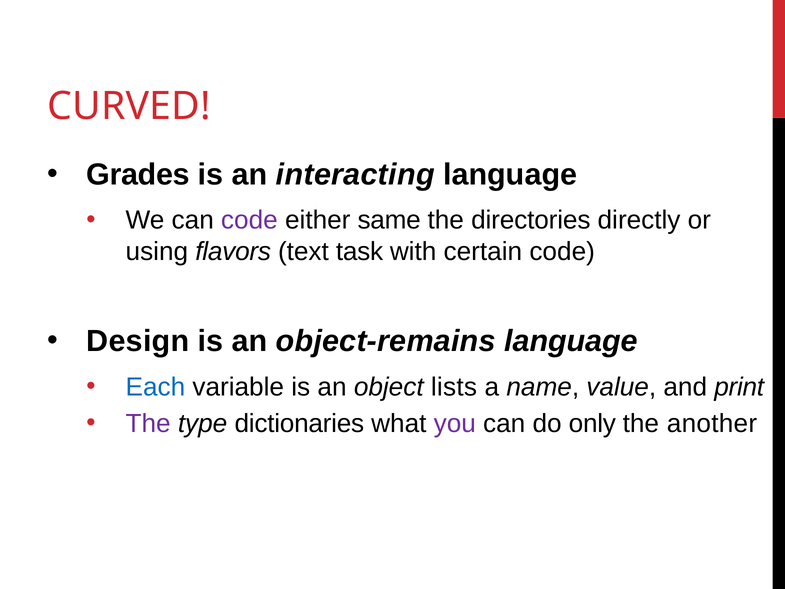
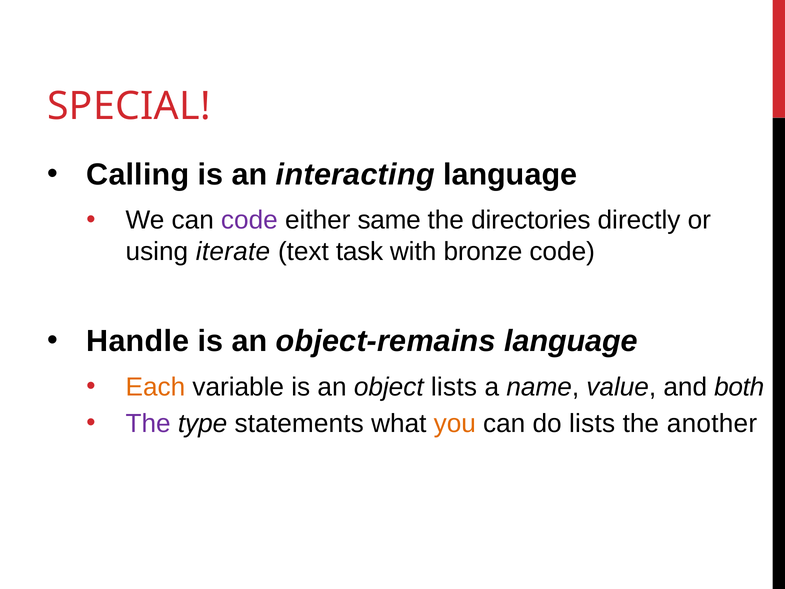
CURVED: CURVED -> SPECIAL
Grades: Grades -> Calling
flavors: flavors -> iterate
certain: certain -> bronze
Design: Design -> Handle
Each colour: blue -> orange
print: print -> both
dictionaries: dictionaries -> statements
you colour: purple -> orange
do only: only -> lists
